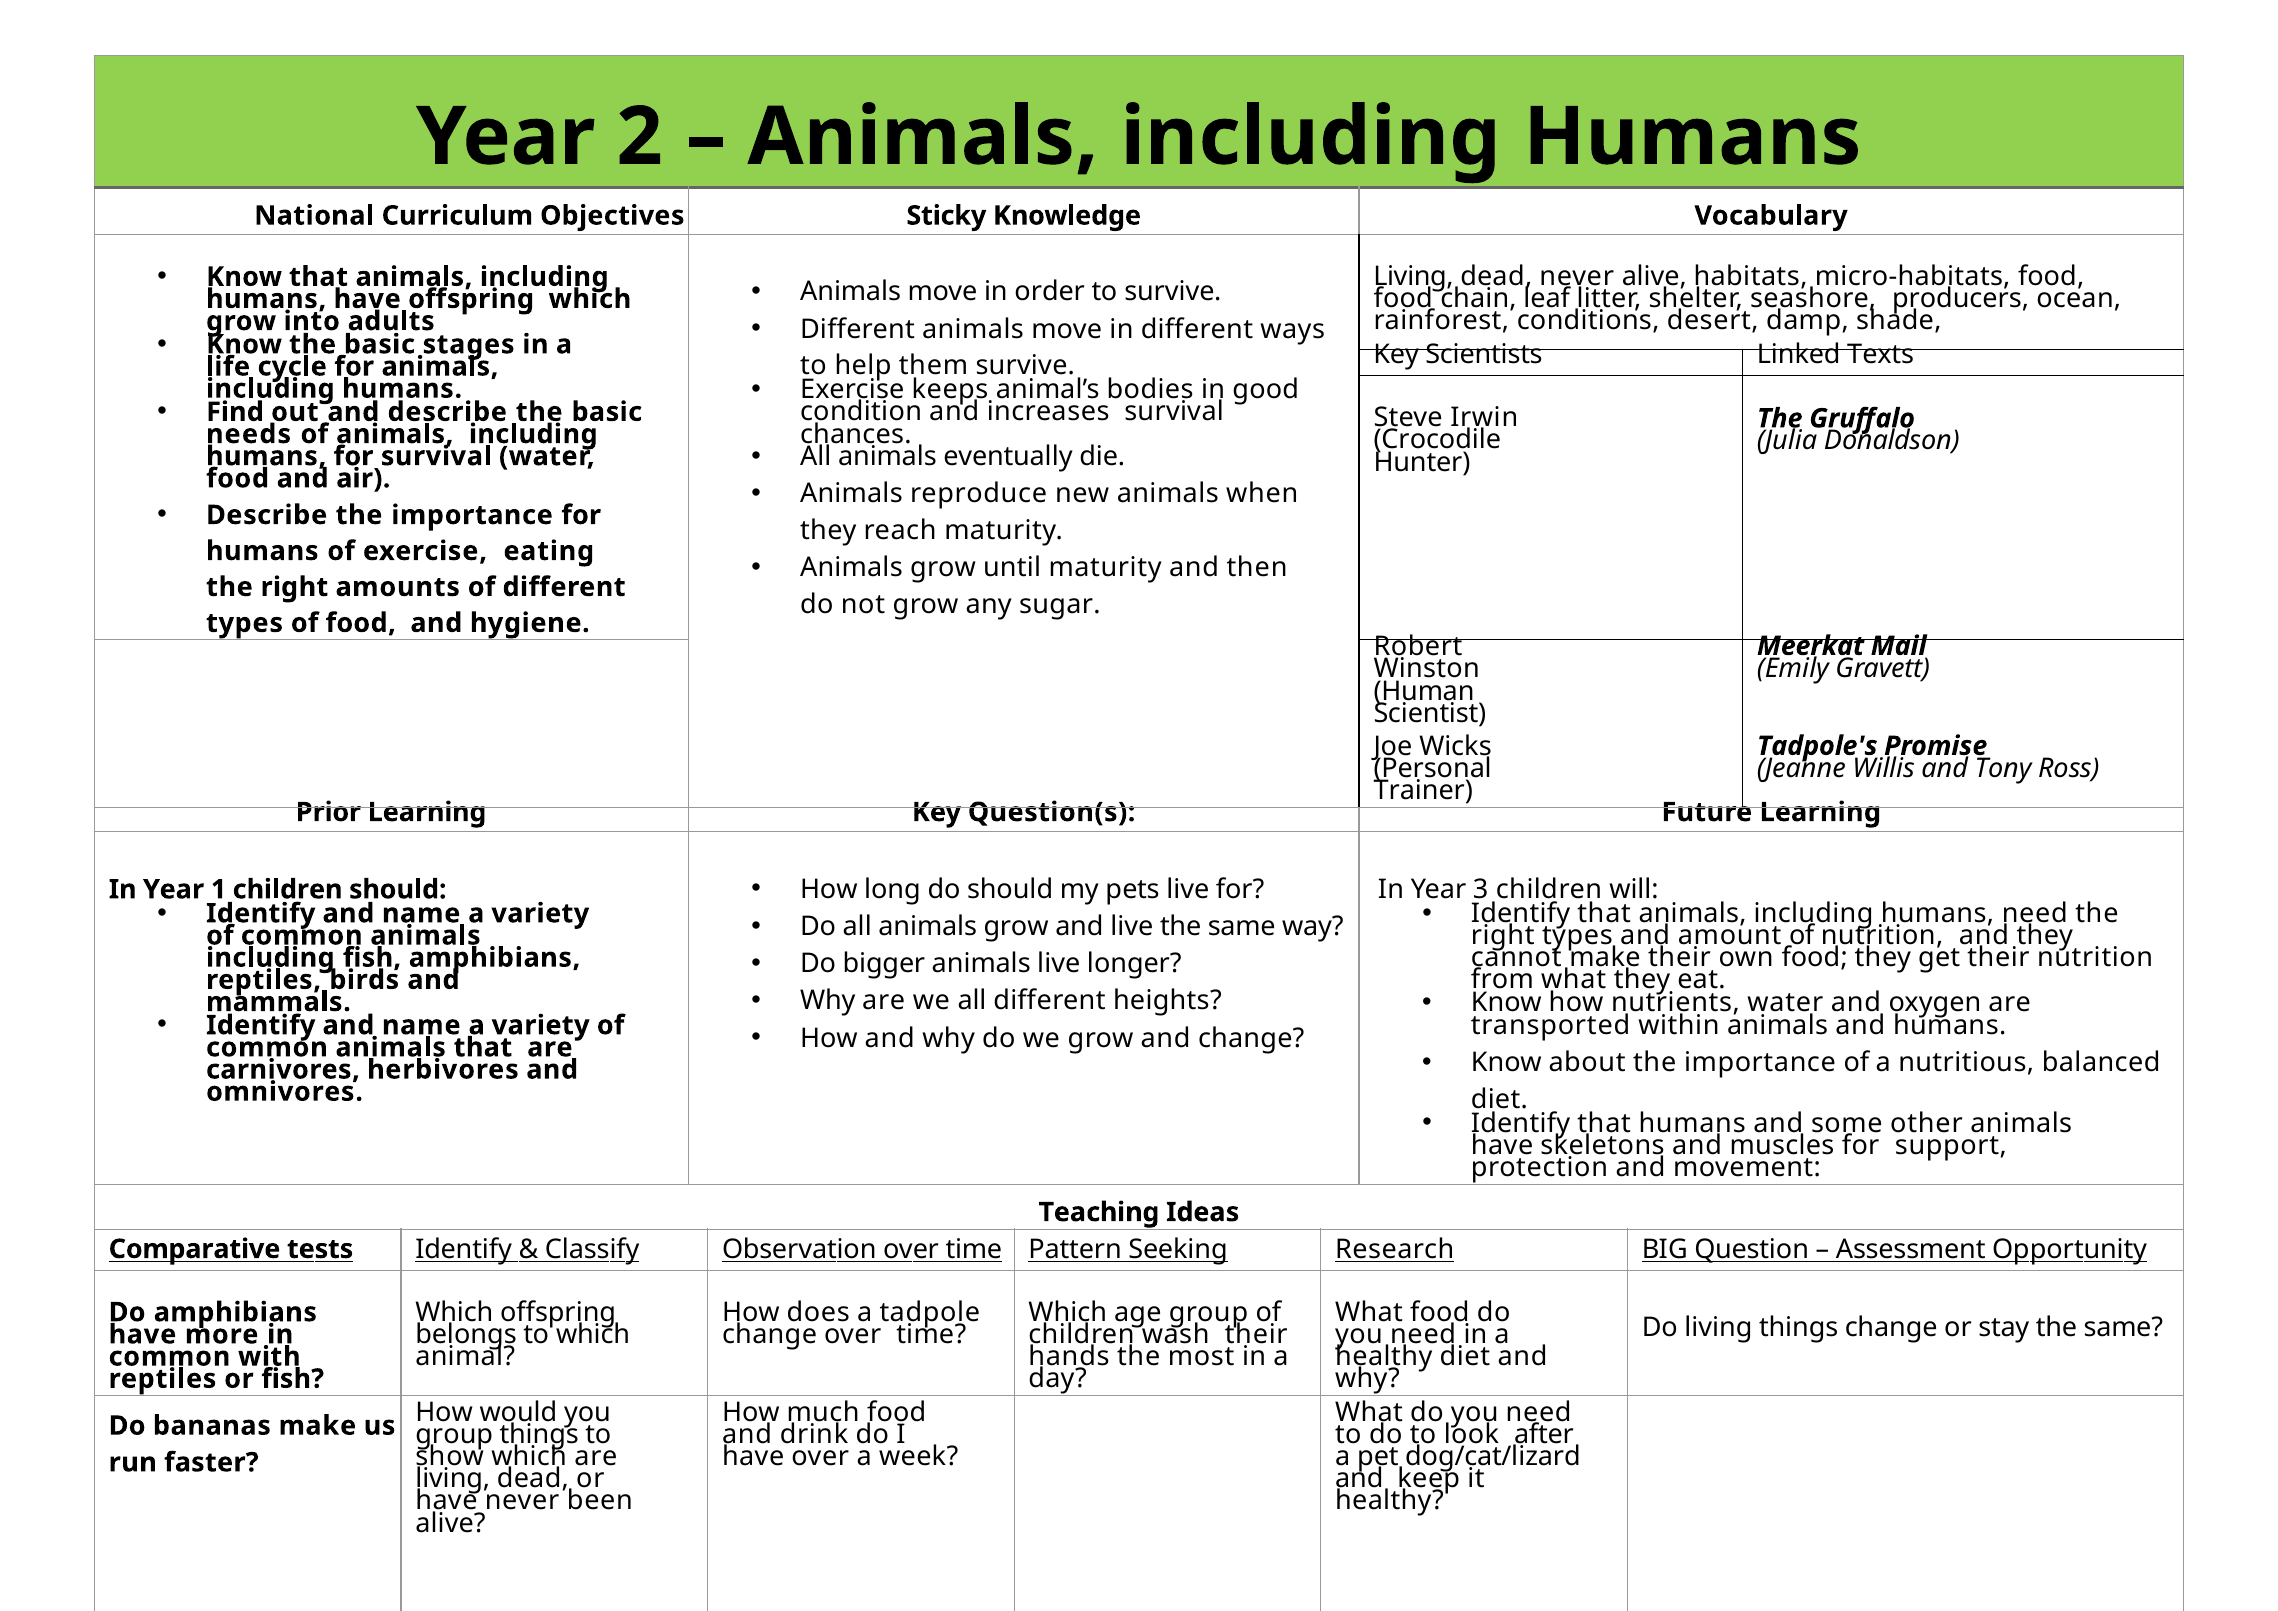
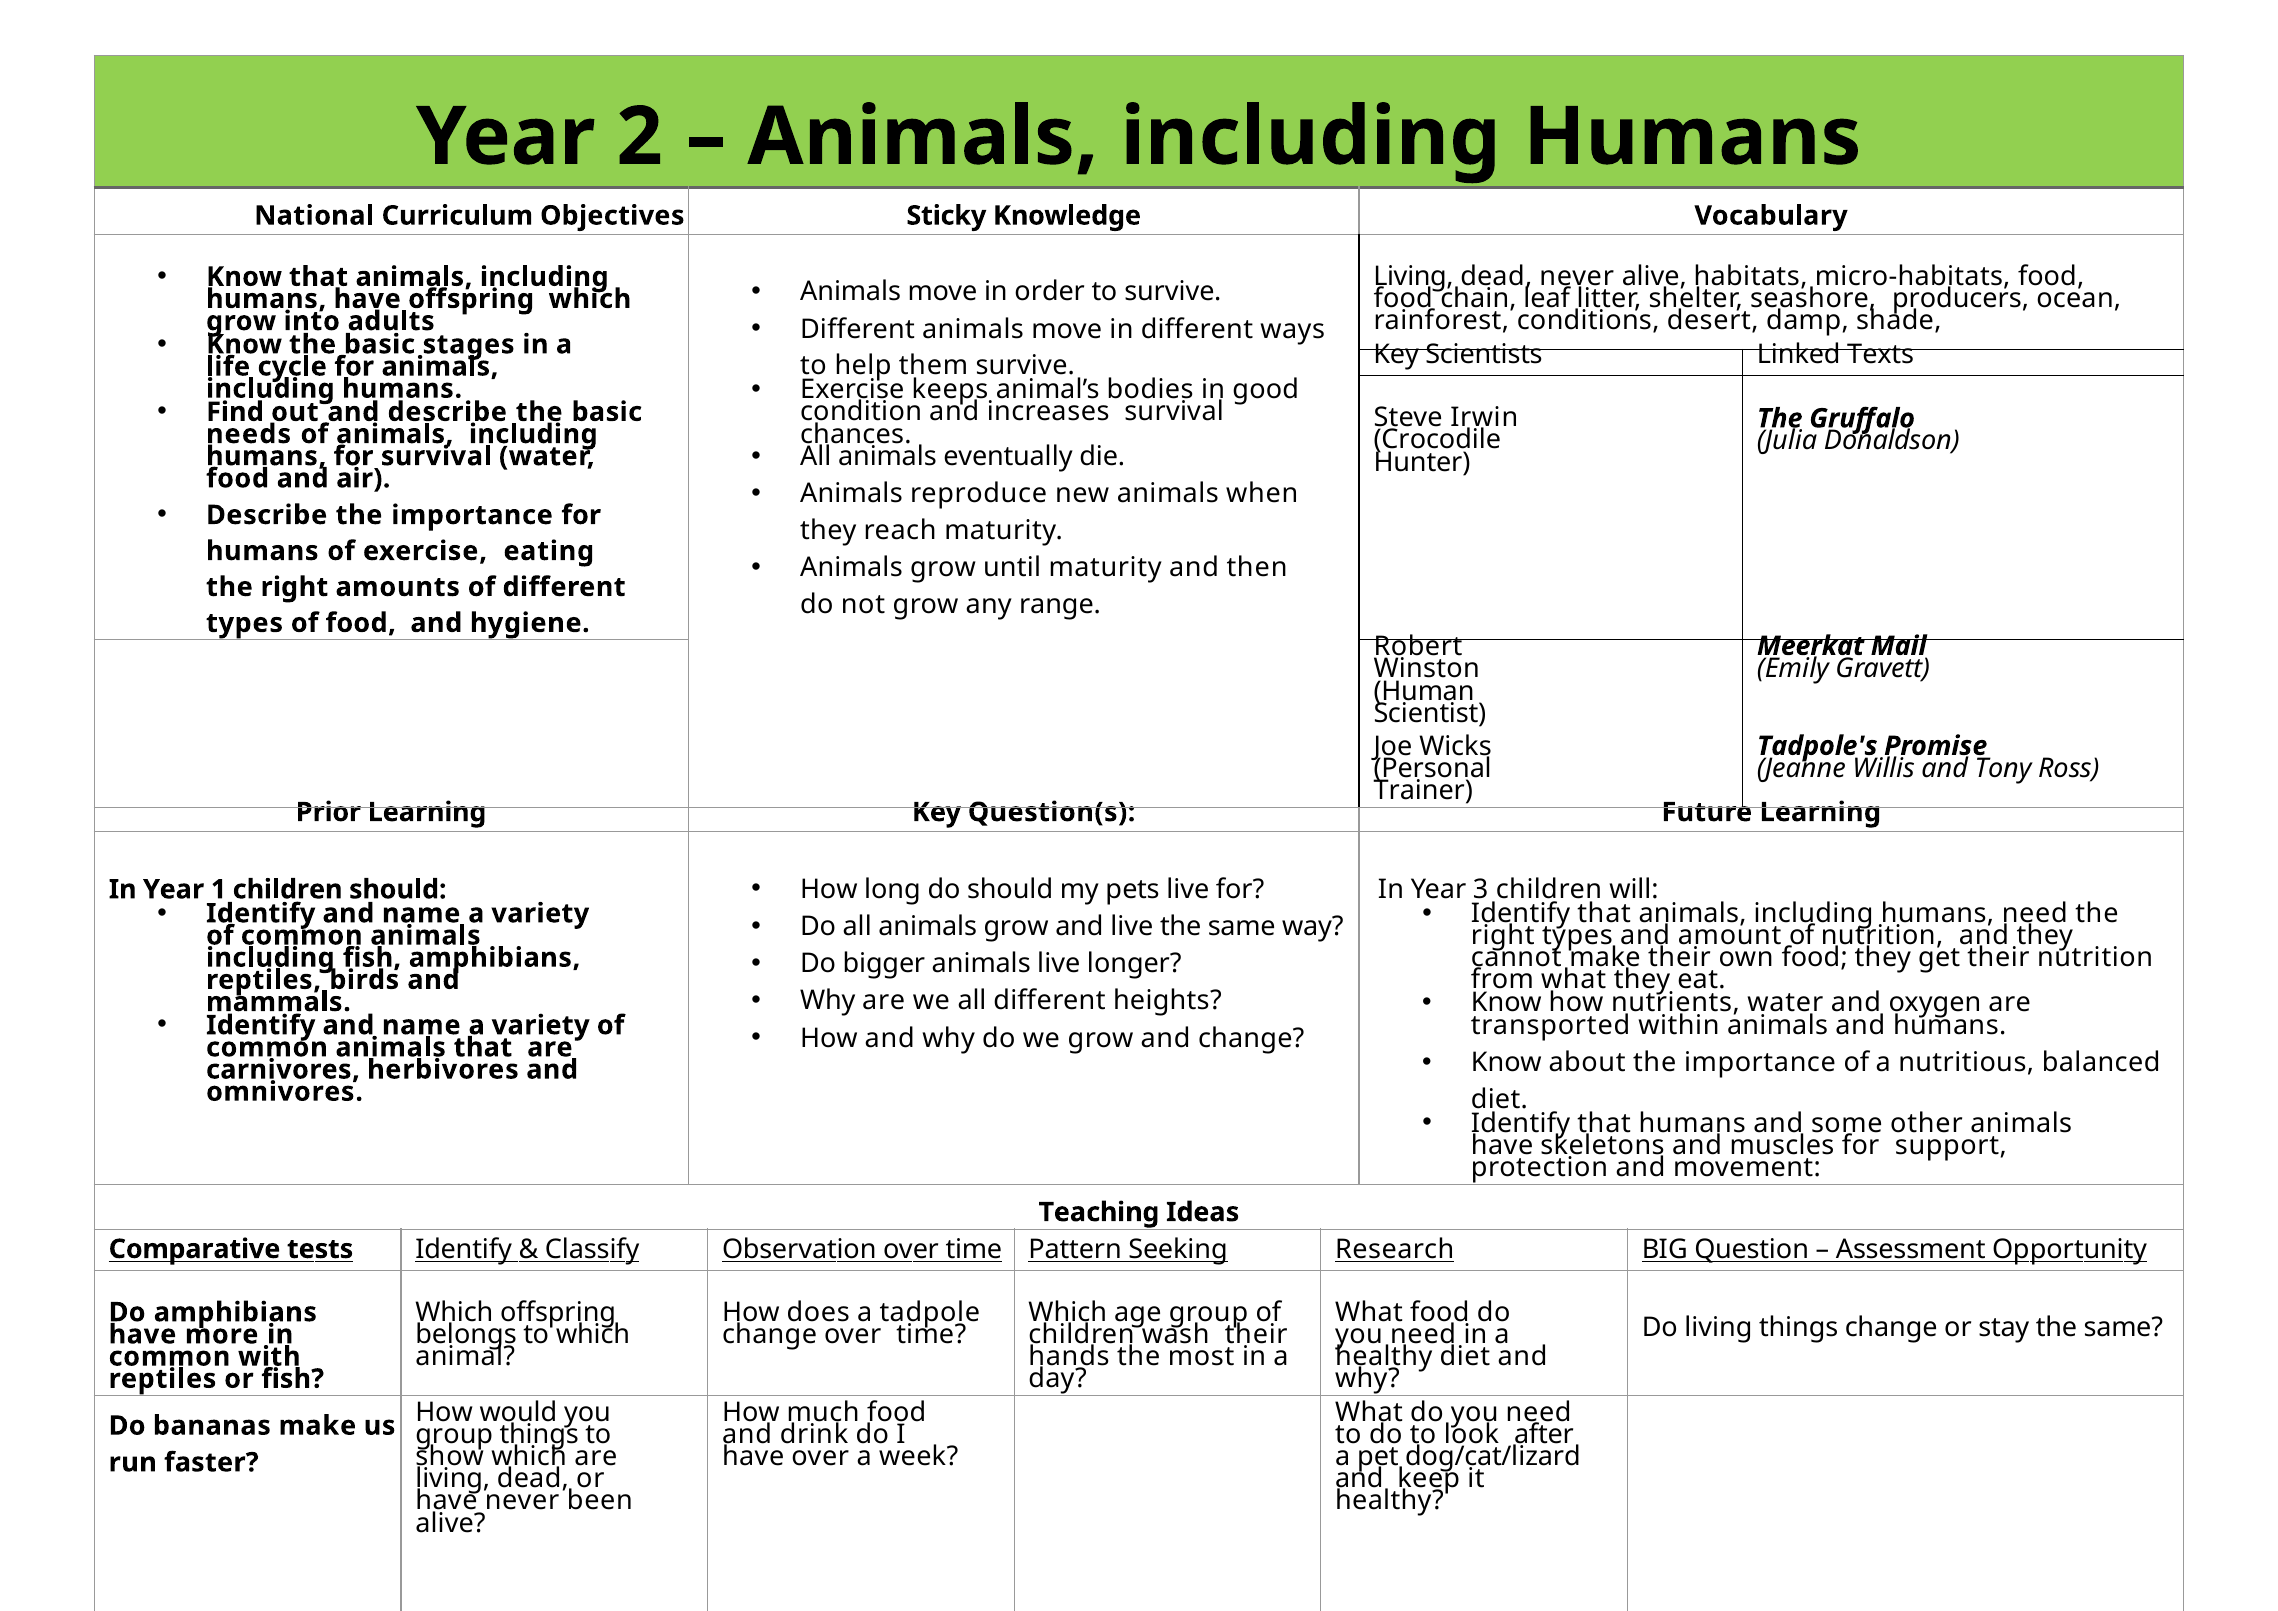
sugar: sugar -> range
